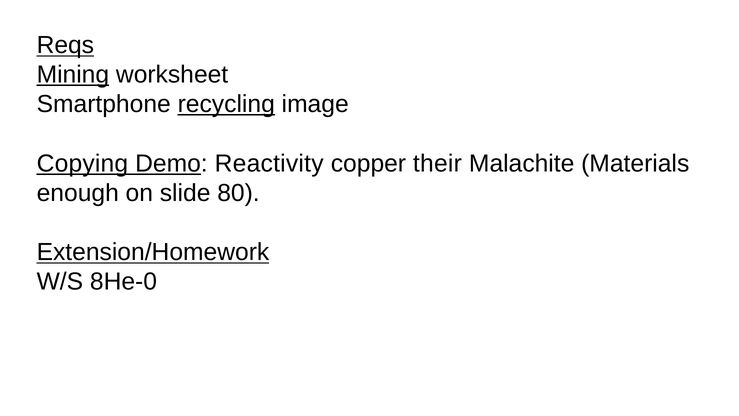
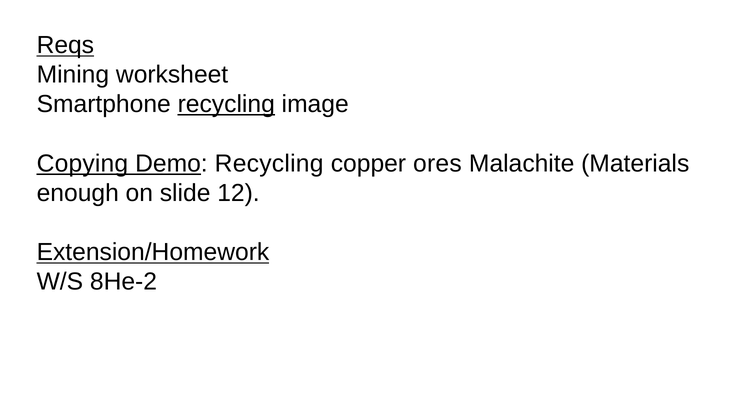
Mining underline: present -> none
Demo Reactivity: Reactivity -> Recycling
their: their -> ores
80: 80 -> 12
8He-0: 8He-0 -> 8He-2
